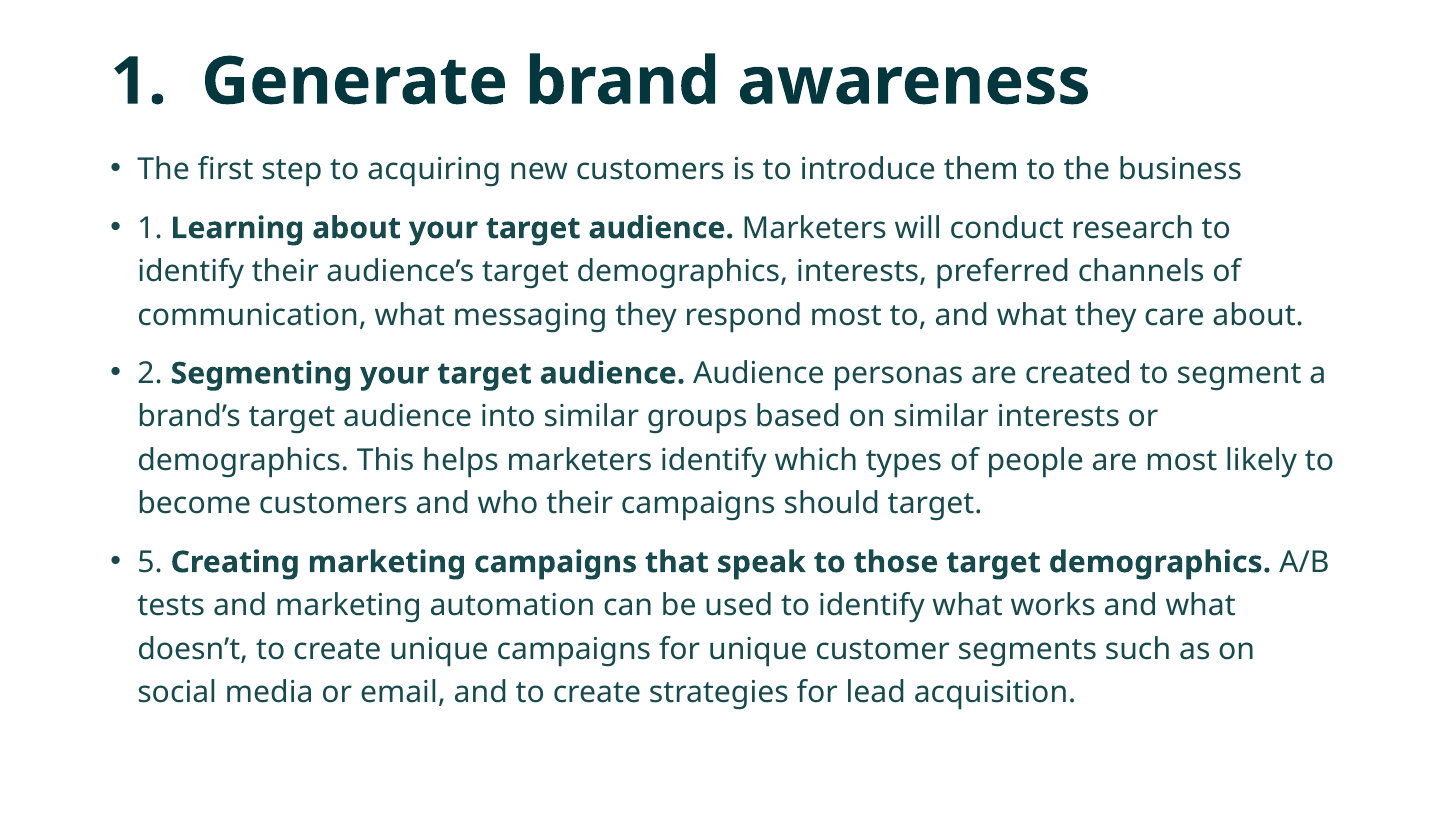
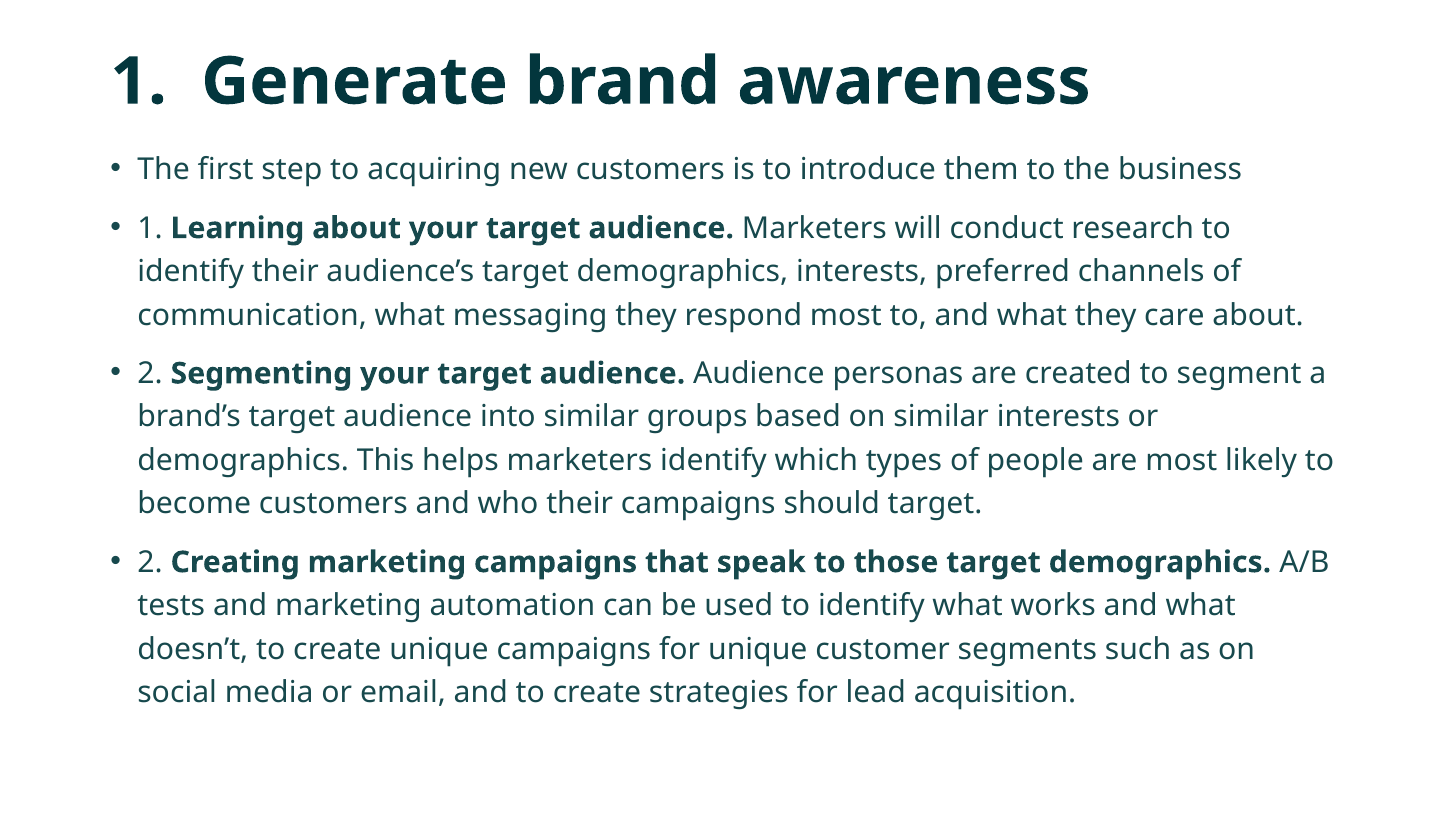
5 at (150, 562): 5 -> 2
